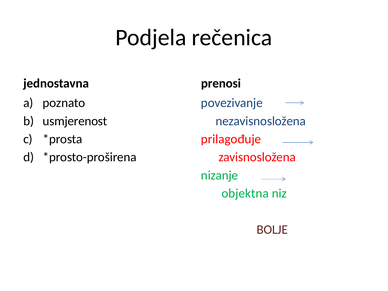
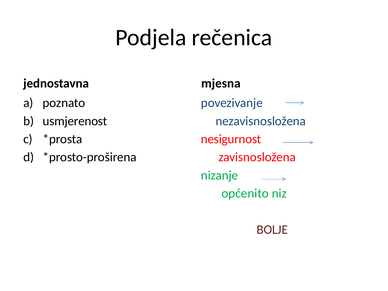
prenosi: prenosi -> mjesna
prilagođuje: prilagođuje -> nesigurnost
objektna: objektna -> općenito
